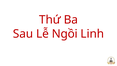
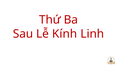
Ngồi: Ngồi -> Kính
